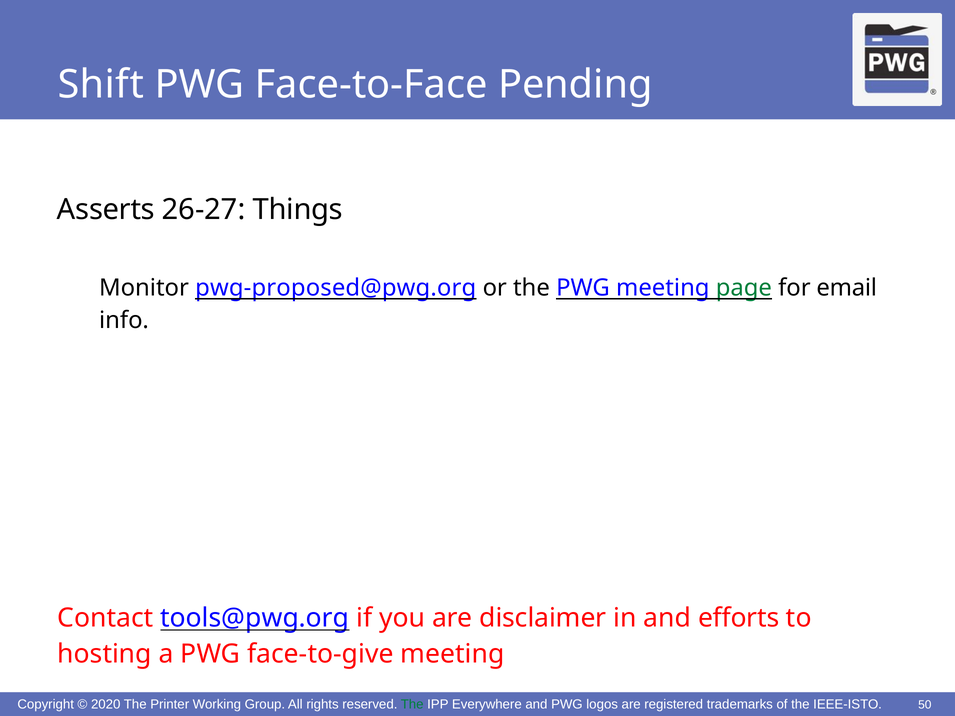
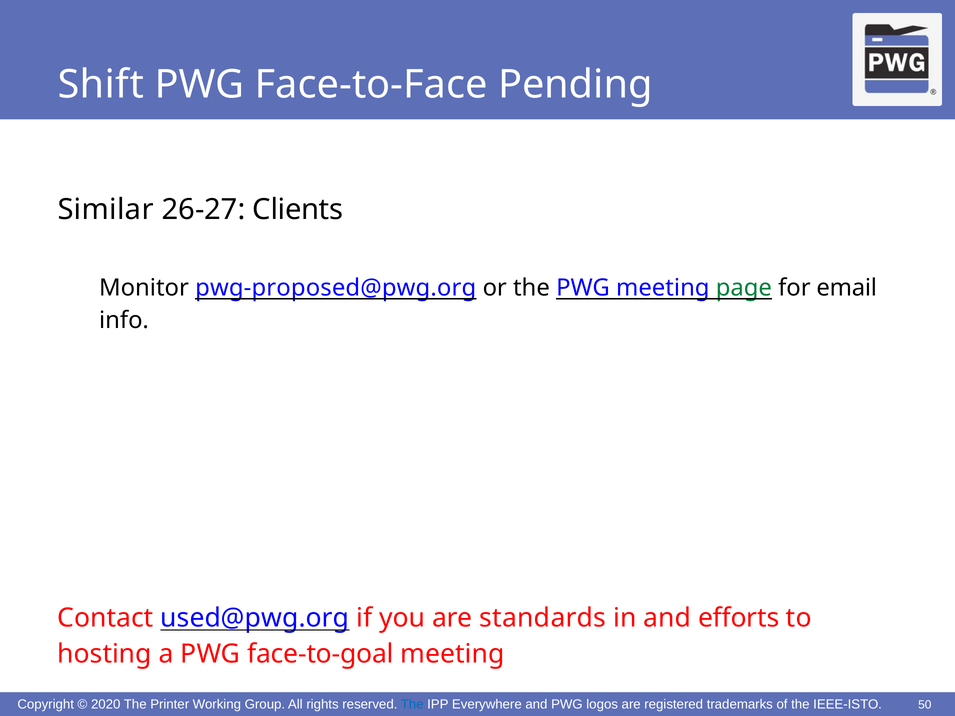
Asserts: Asserts -> Similar
Things: Things -> Clients
tools@pwg.org: tools@pwg.org -> used@pwg.org
disclaimer: disclaimer -> standards
face-to-give: face-to-give -> face-to-goal
The at (412, 705) colour: green -> blue
